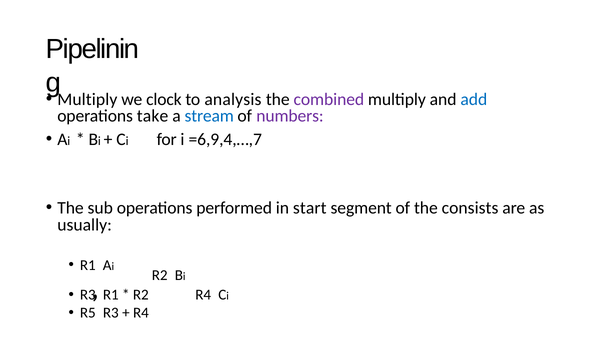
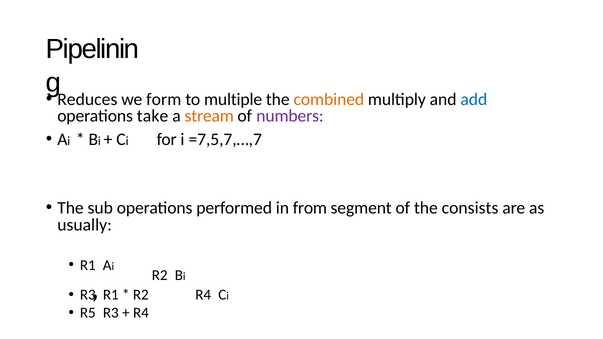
Multiply at (87, 99): Multiply -> Reduces
clock: clock -> form
analysis: analysis -> multiple
combined colour: purple -> orange
stream colour: blue -> orange
=6,9,4,…,7: =6,9,4,…,7 -> =7,5,7,…,7
start: start -> from
